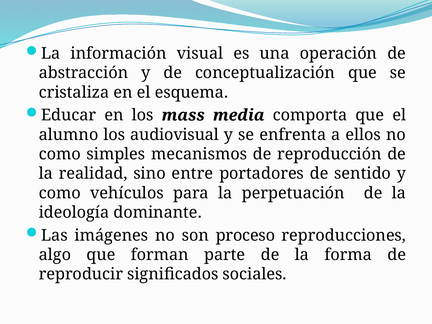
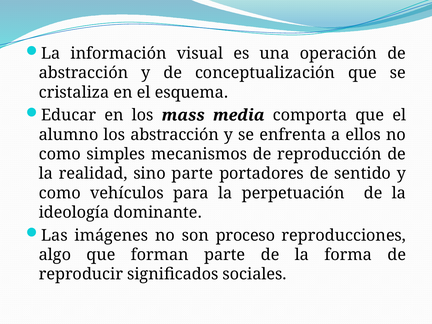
los audiovisual: audiovisual -> abstracción
sino entre: entre -> parte
